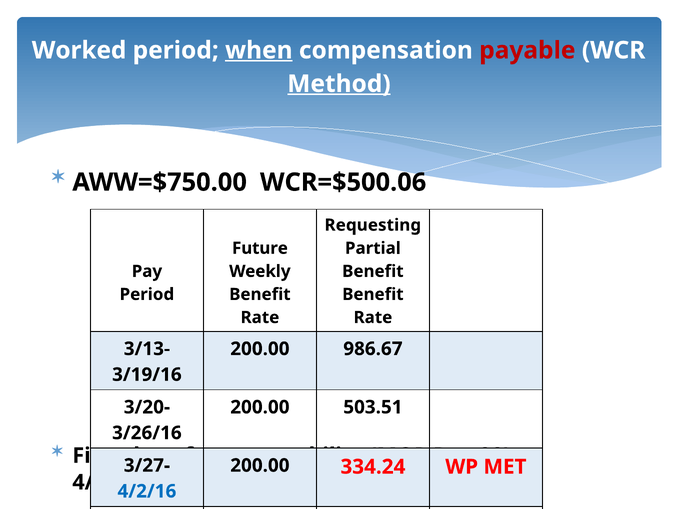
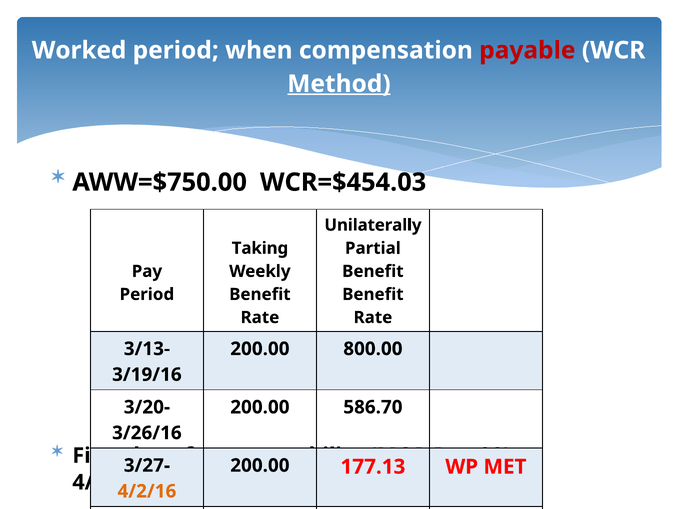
when underline: present -> none
WCR=$500.06: WCR=$500.06 -> WCR=$454.03
Requesting: Requesting -> Unilaterally
Future: Future -> Taking
986.67 at (373, 349): 986.67 -> 800.00
503.51: 503.51 -> 586.70
334.24: 334.24 -> 177.13
4/2/16 at (147, 491) colour: blue -> orange
